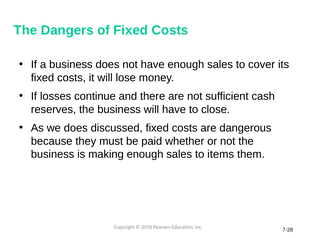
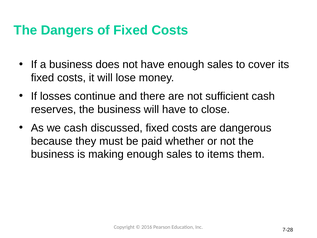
we does: does -> cash
